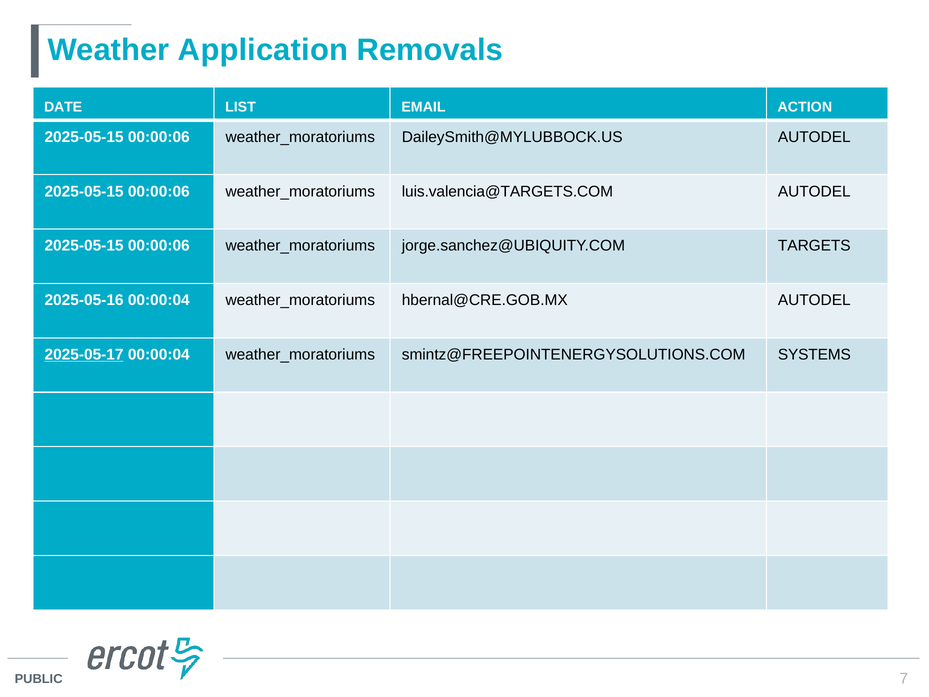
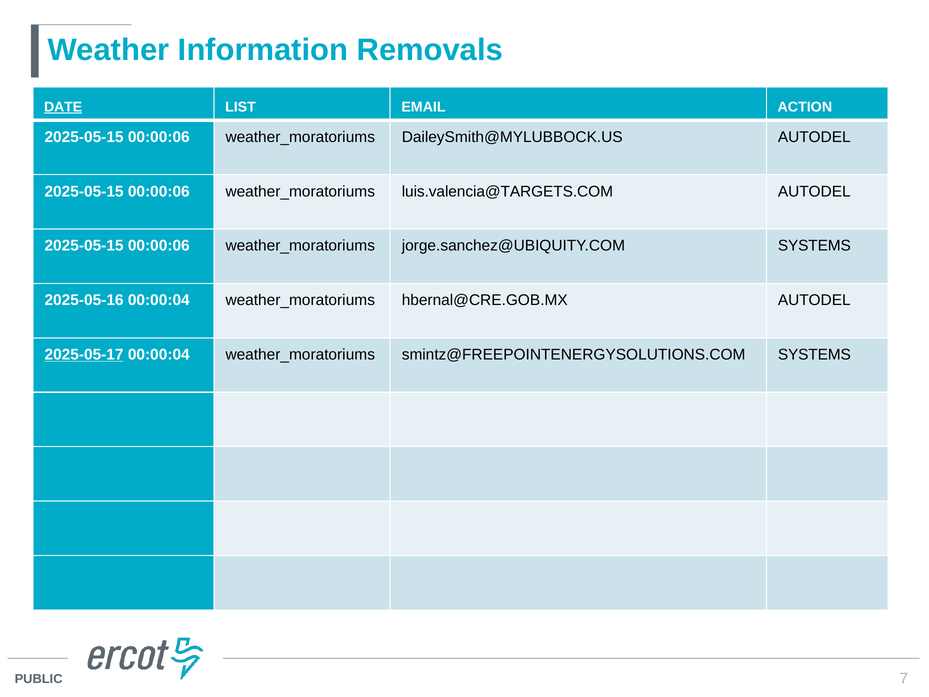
Application: Application -> Information
DATE underline: none -> present
jorge.sanchez@UBIQUITY.COM TARGETS: TARGETS -> SYSTEMS
